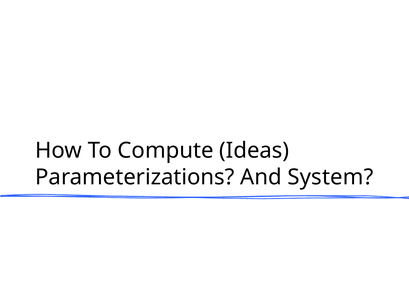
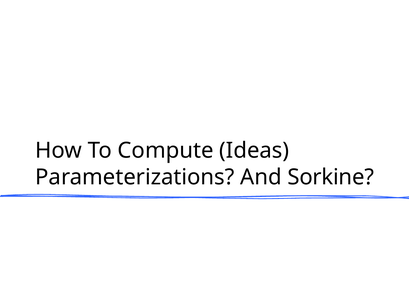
System: System -> Sorkine
